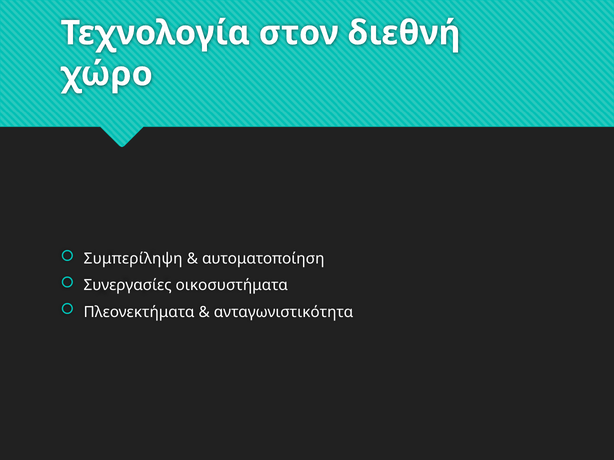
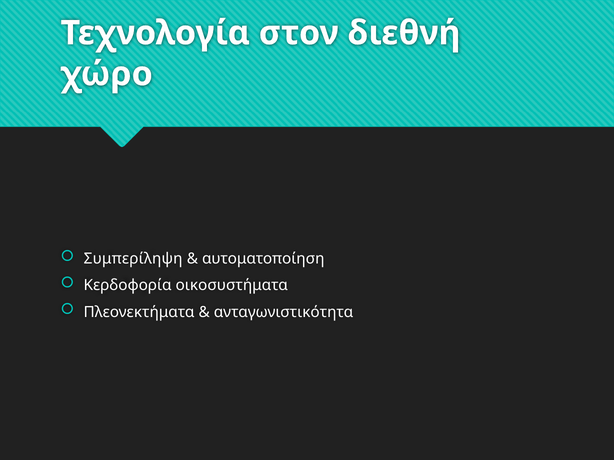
Συνεργασίες: Συνεργασίες -> Κερδοφορία
